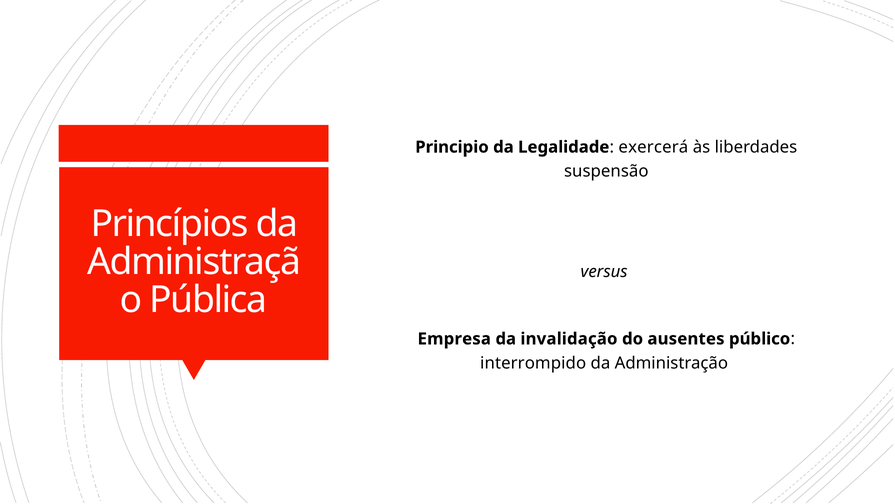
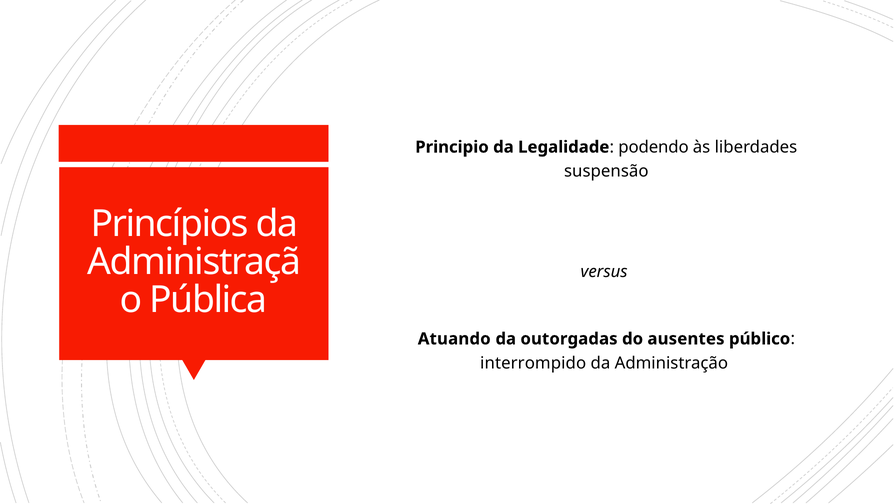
exercerá: exercerá -> podendo
Empresa: Empresa -> Atuando
invalidação: invalidação -> outorgadas
